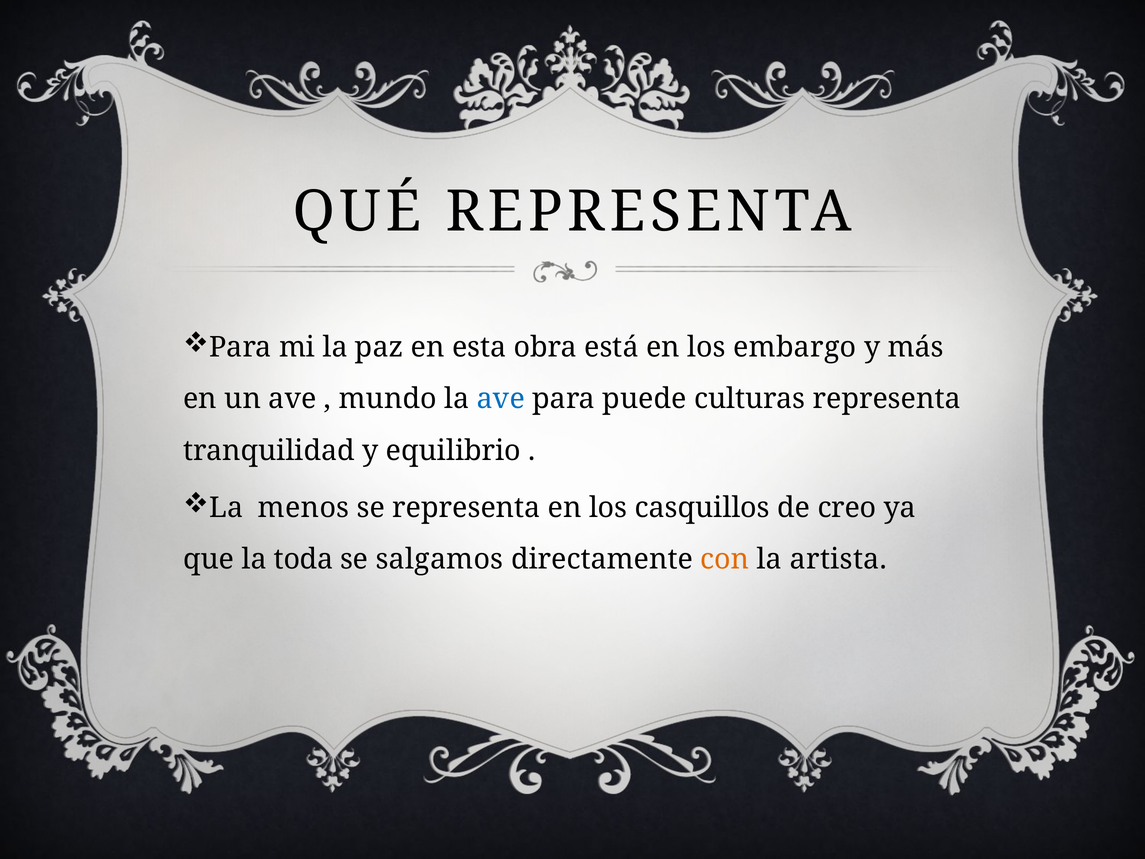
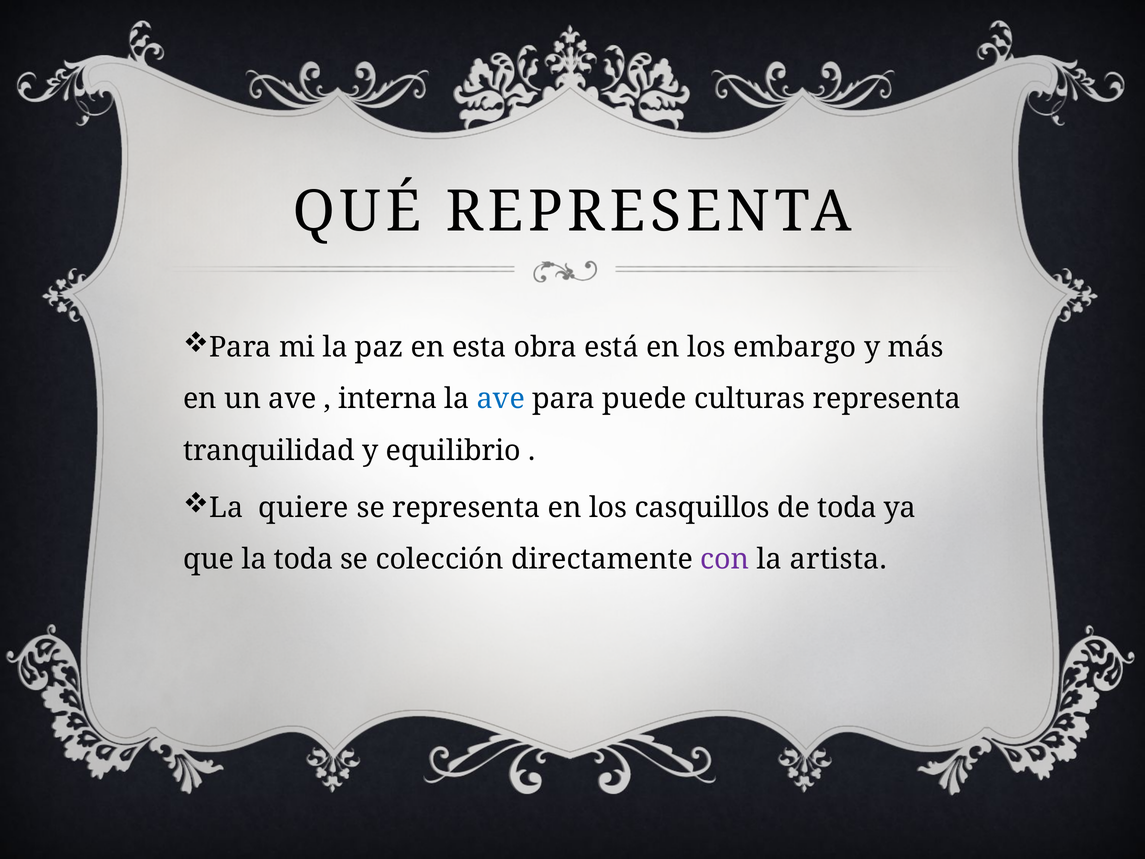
mundo: mundo -> interna
menos: menos -> quiere
de creo: creo -> toda
salgamos: salgamos -> colección
con colour: orange -> purple
